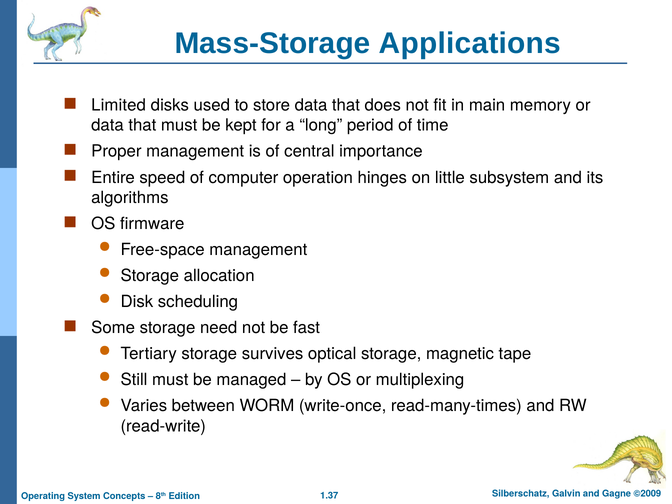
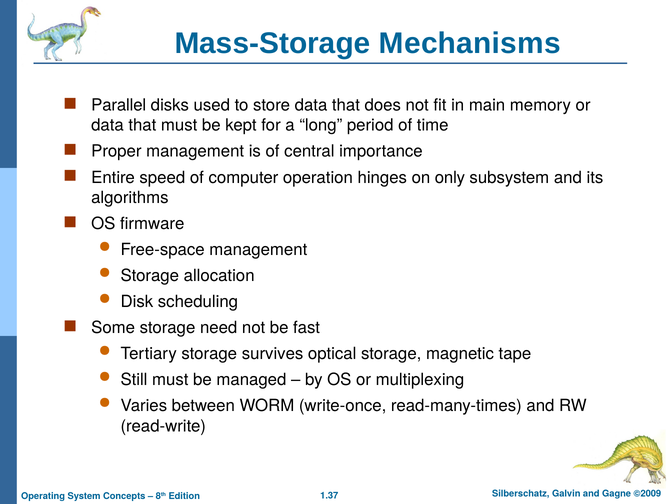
Applications: Applications -> Mechanisms
Limited: Limited -> Parallel
little: little -> only
